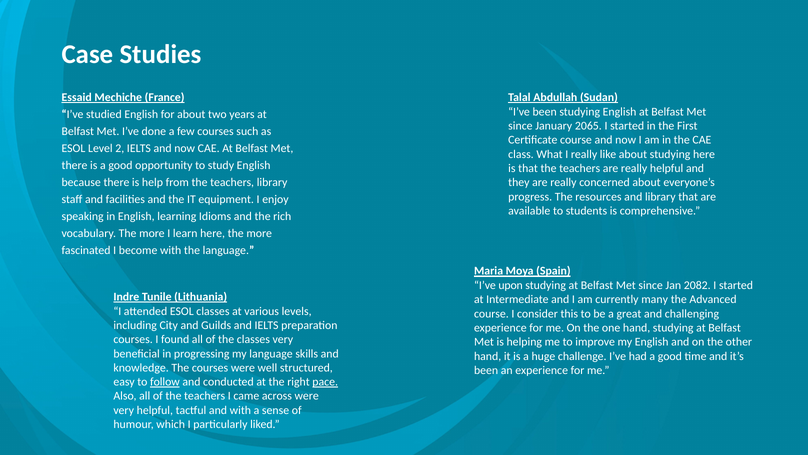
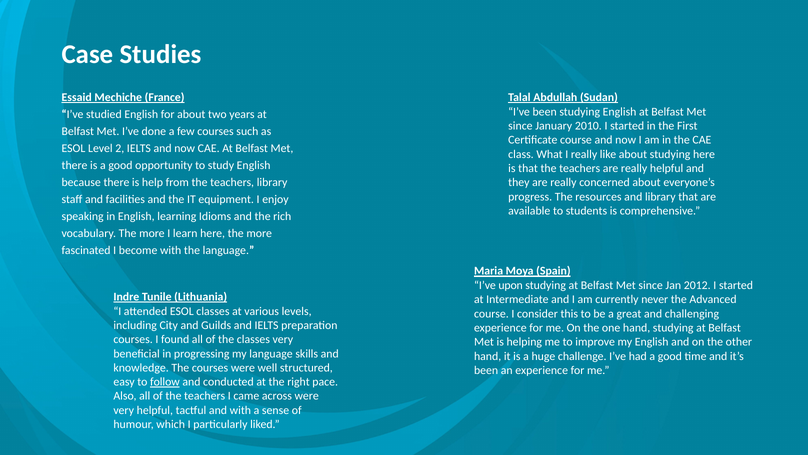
2065: 2065 -> 2010
2082: 2082 -> 2012
many: many -> never
pace underline: present -> none
